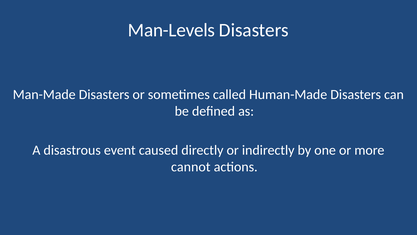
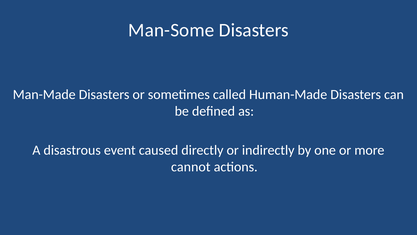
Man-Levels: Man-Levels -> Man-Some
